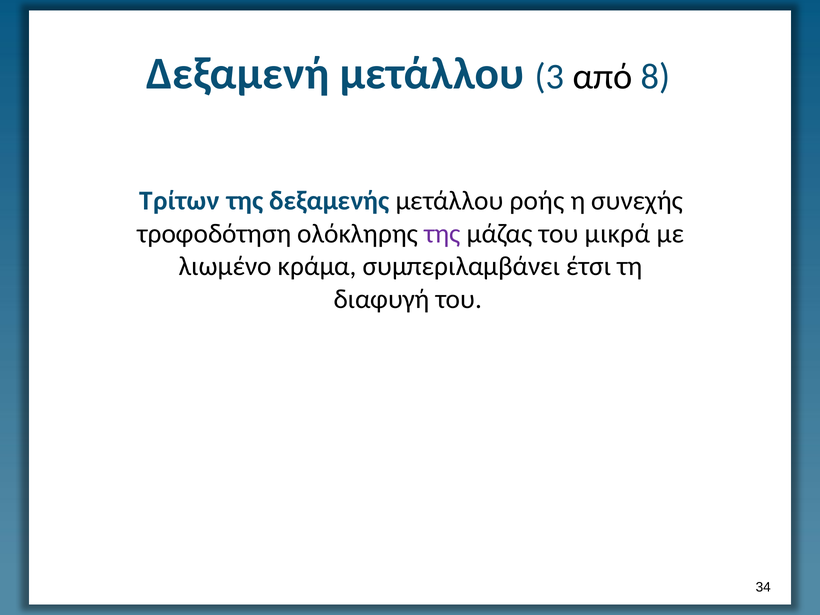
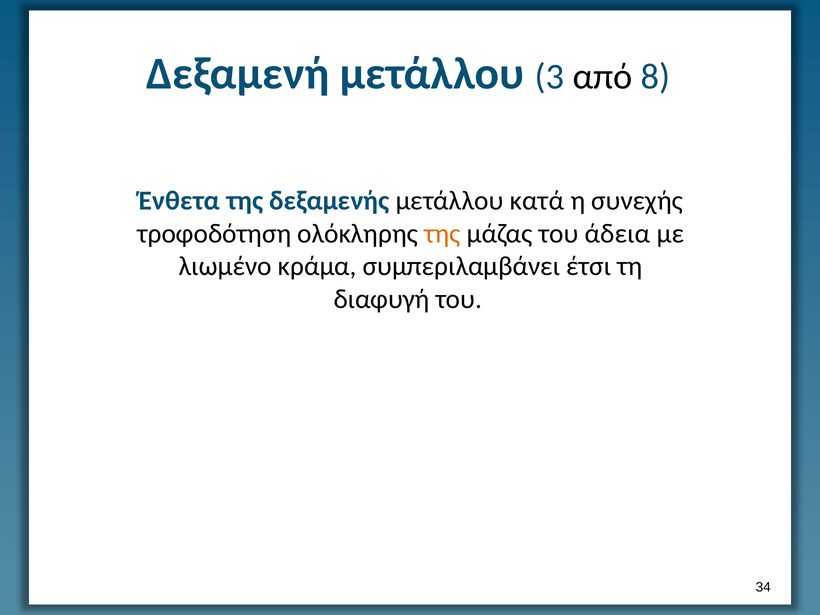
Τρίτων: Τρίτων -> Ένθετα
ροής: ροής -> κατά
της at (442, 234) colour: purple -> orange
μικρά: μικρά -> άδεια
